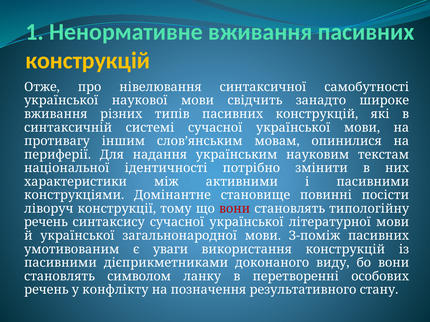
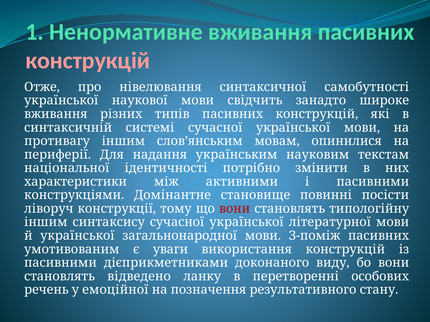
конструкцій at (88, 61) colour: yellow -> pink
речень at (46, 223): речень -> іншим
символом: символом -> відведено
конфлікту: конфлікту -> емоційної
